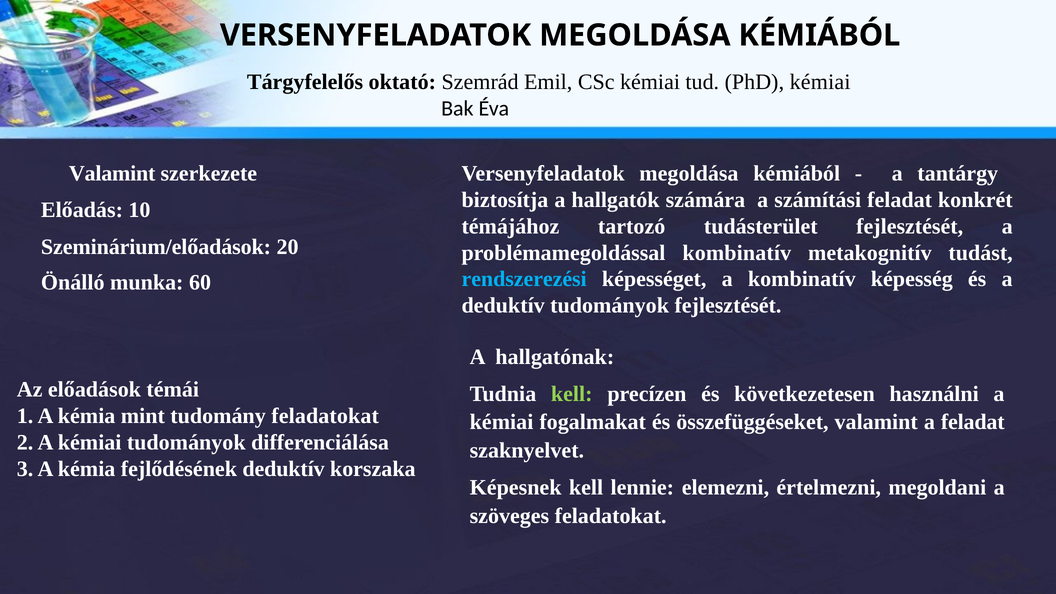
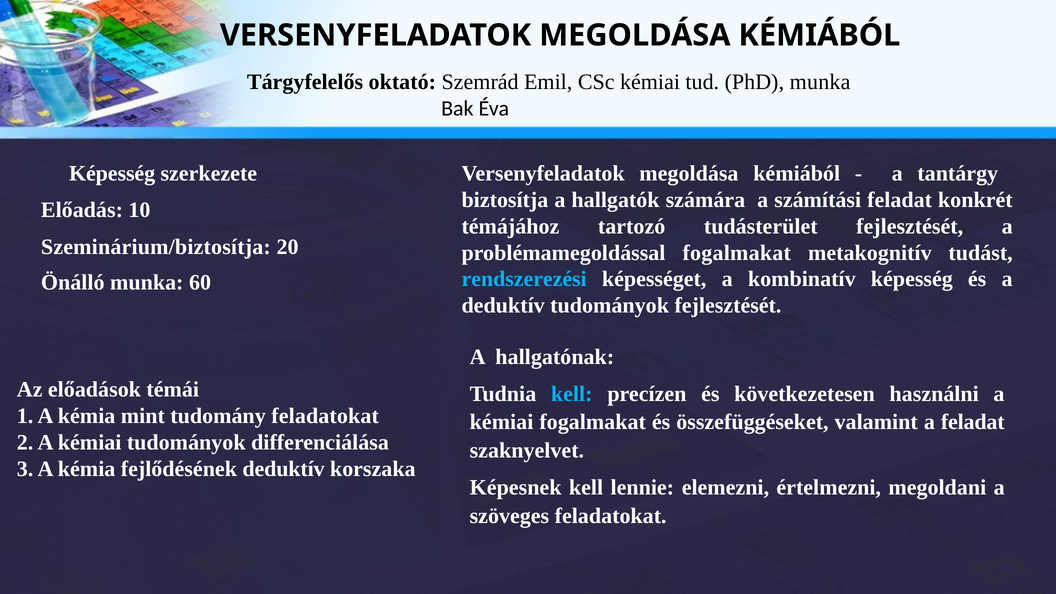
PhD kémiai: kémiai -> munka
Valamint at (112, 174): Valamint -> Képesség
Szeminárium/előadások: Szeminárium/előadások -> Szeminárium/biztosítja
problémamegoldással kombinatív: kombinatív -> fogalmakat
kell at (572, 394) colour: light green -> light blue
